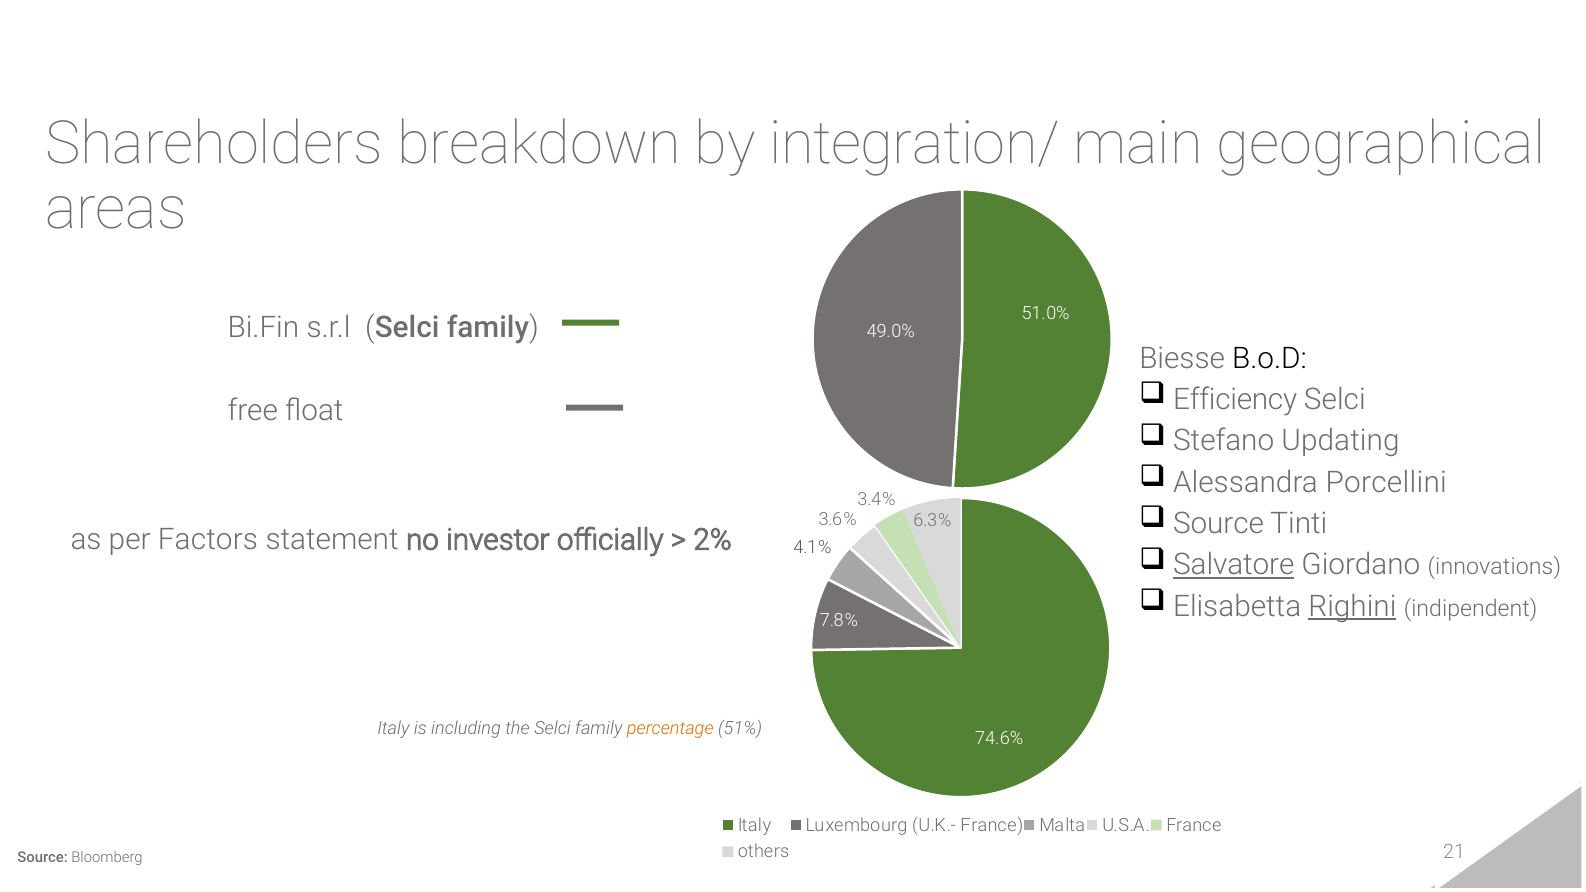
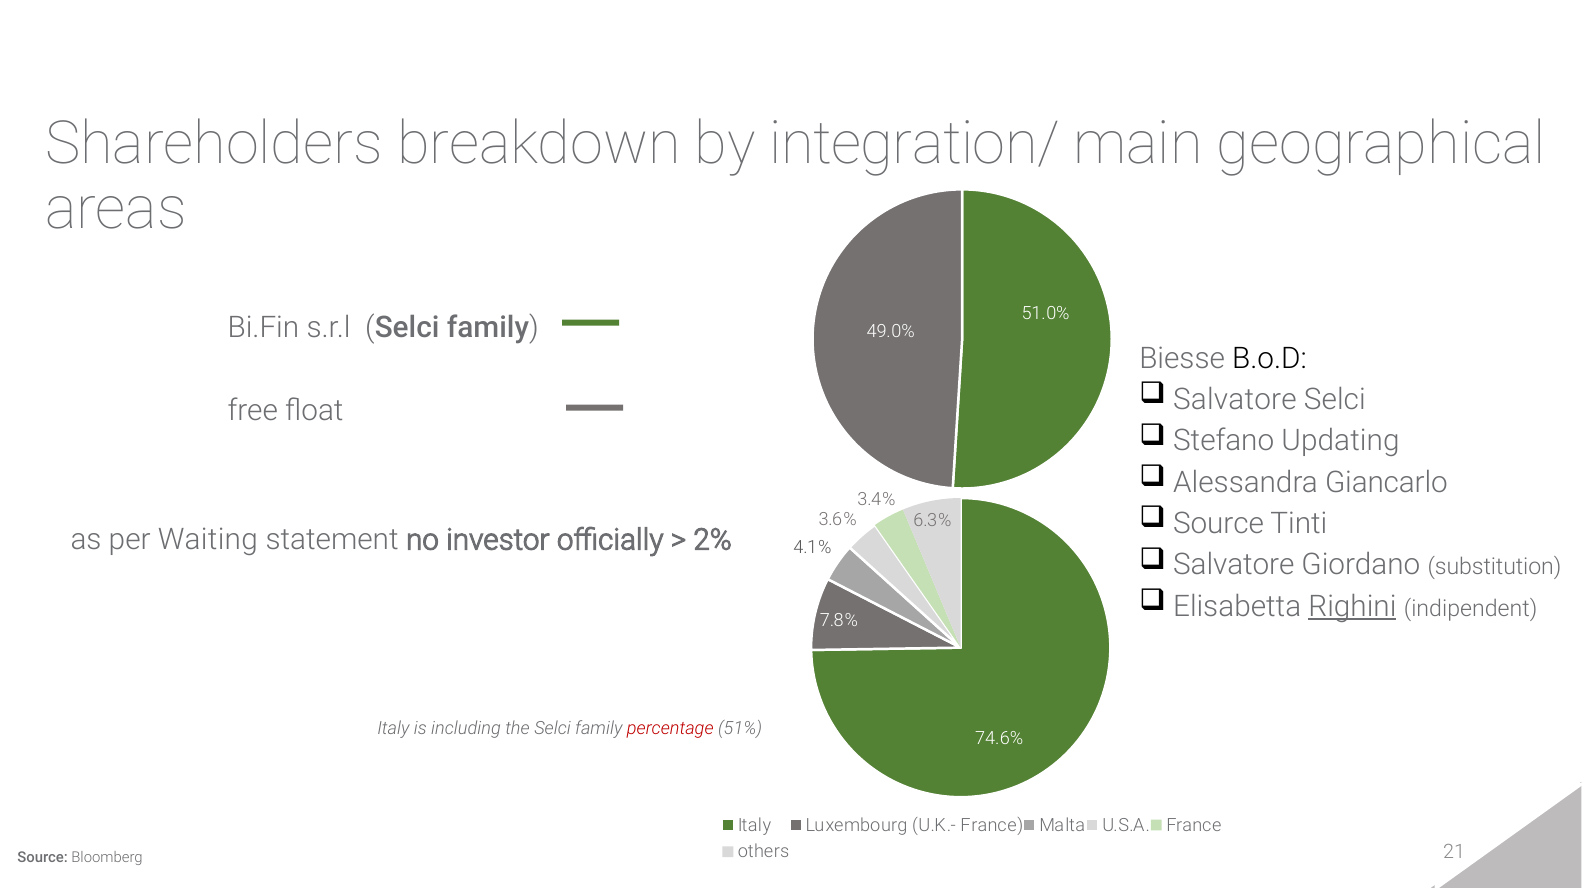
Efficiency at (1235, 400): Efficiency -> Salvatore
Porcellini: Porcellini -> Giancarlo
Factors: Factors -> Waiting
Salvatore at (1234, 565) underline: present -> none
innovations: innovations -> substitution
percentage colour: orange -> red
